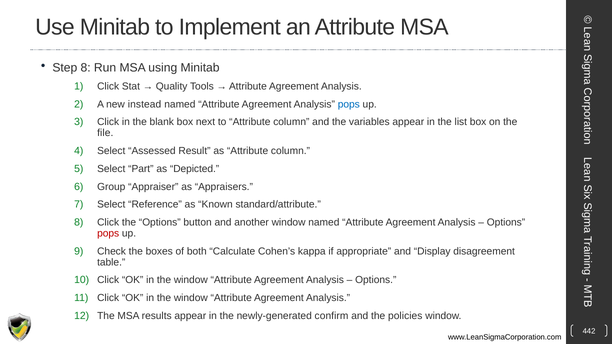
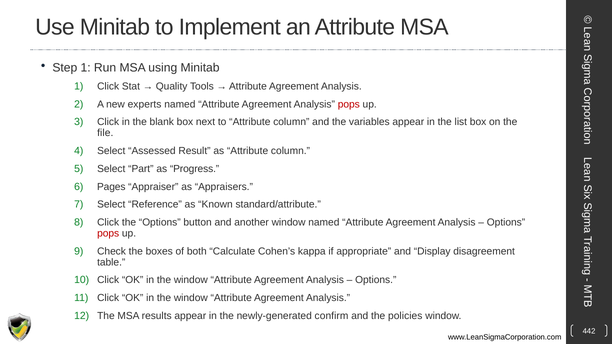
Step 8: 8 -> 1
instead: instead -> experts
pops at (349, 104) colour: blue -> red
Depicted: Depicted -> Progress
Group: Group -> Pages
